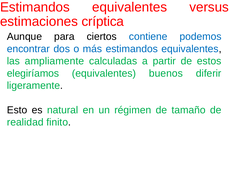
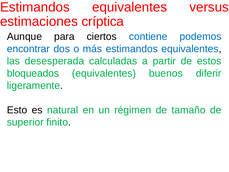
ampliamente: ampliamente -> desesperada
elegiríamos: elegiríamos -> bloqueados
realidad: realidad -> superior
